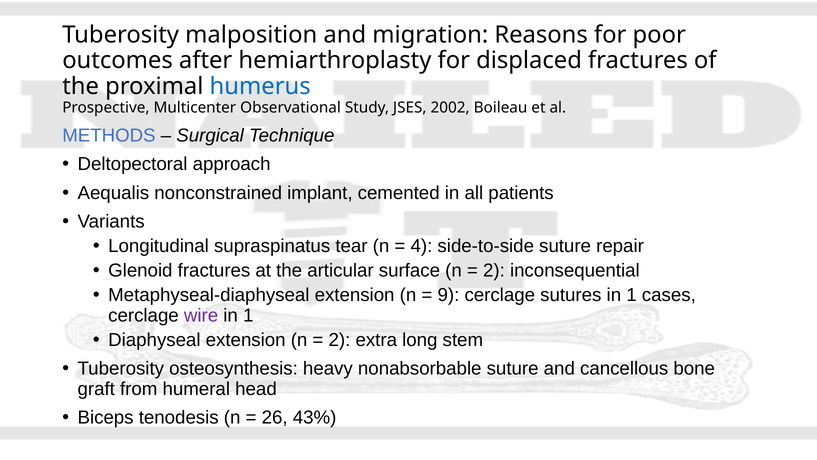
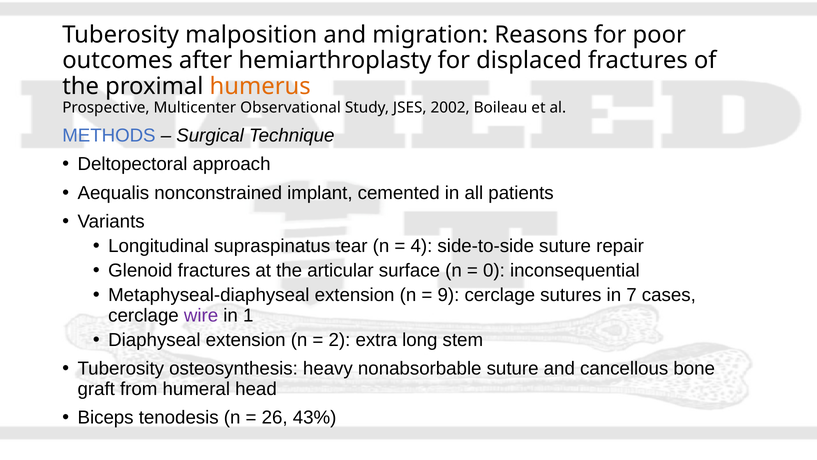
humerus colour: blue -> orange
2 at (494, 270): 2 -> 0
sutures in 1: 1 -> 7
